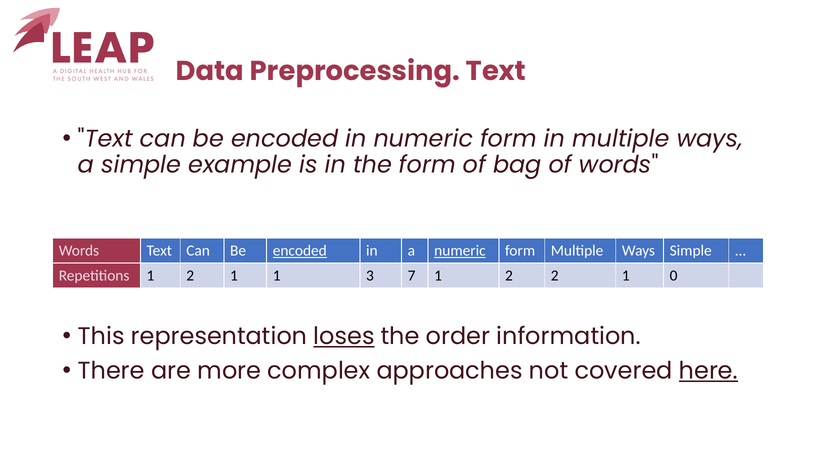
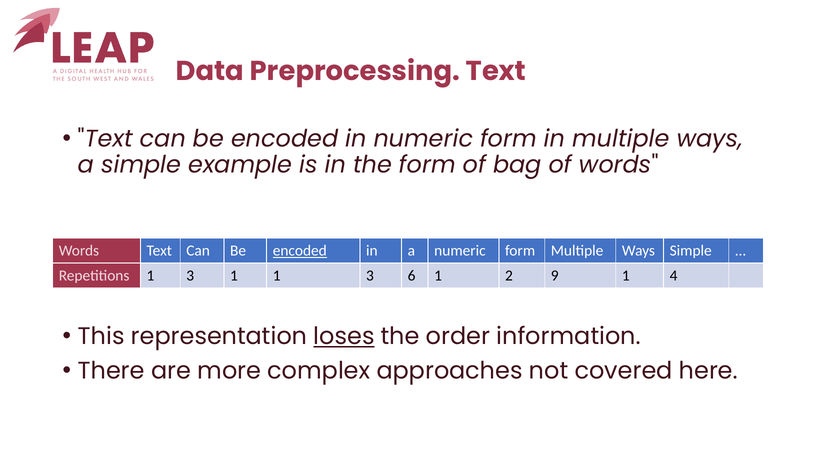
numeric at (460, 251) underline: present -> none
Repetitions 1 2: 2 -> 3
7: 7 -> 6
2 2: 2 -> 9
0: 0 -> 4
here underline: present -> none
